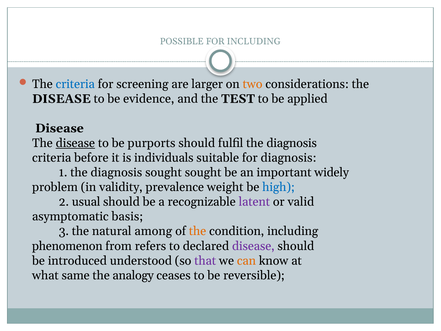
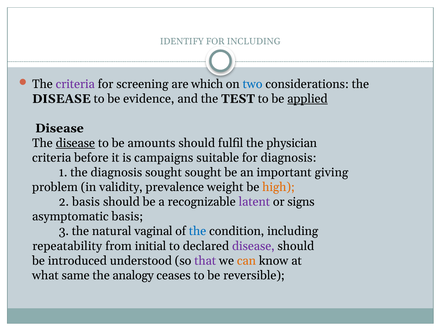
POSSIBLE: POSSIBLE -> IDENTIFY
criteria at (75, 84) colour: blue -> purple
larger: larger -> which
two colour: orange -> blue
applied underline: none -> present
purports: purports -> amounts
fulfil the diagnosis: diagnosis -> physician
individuals: individuals -> campaigns
widely: widely -> giving
high colour: blue -> orange
2 usual: usual -> basis
valid: valid -> signs
among: among -> vaginal
the at (198, 231) colour: orange -> blue
phenomenon: phenomenon -> repeatability
refers: refers -> initial
